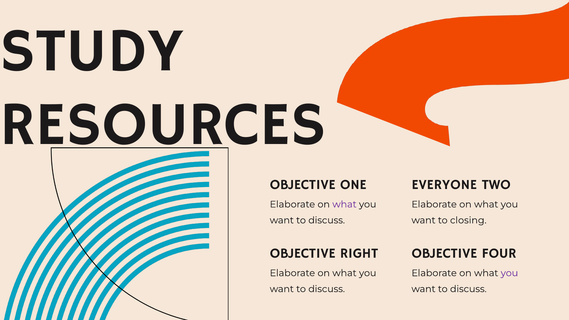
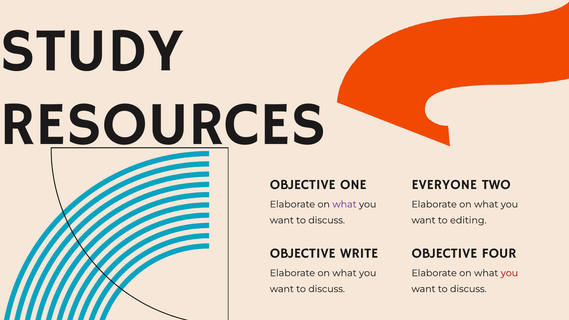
closing: closing -> editing
RIGHT: RIGHT -> WRITE
you at (509, 273) colour: purple -> red
